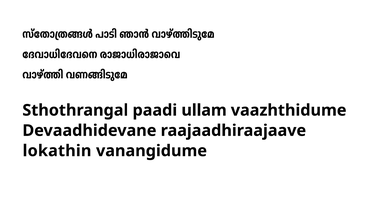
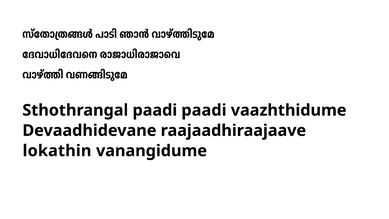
paadi ullam: ullam -> paadi
